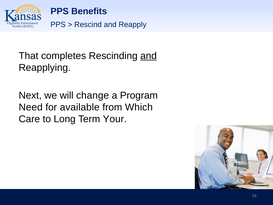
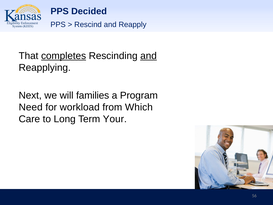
Benefits: Benefits -> Decided
completes underline: none -> present
change: change -> families
available: available -> workload
